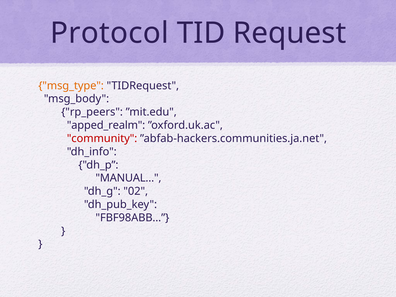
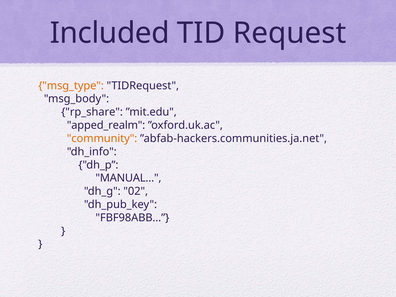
Protocol: Protocol -> Included
rp_peers: rp_peers -> rp_share
community colour: red -> orange
